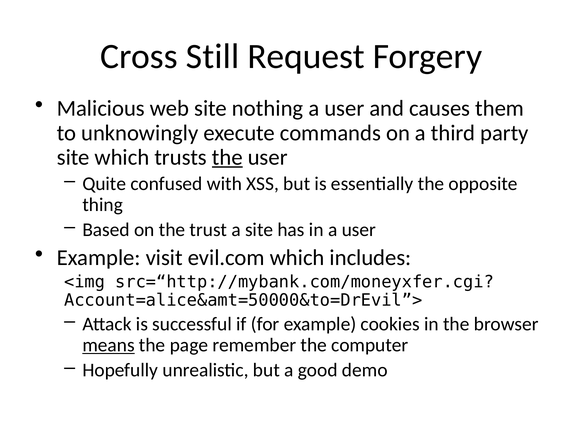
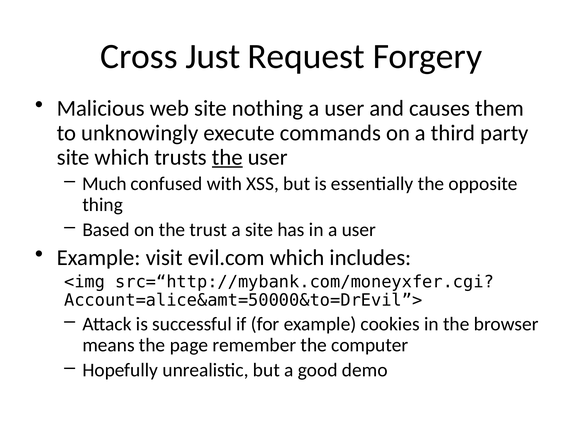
Still: Still -> Just
Quite: Quite -> Much
means underline: present -> none
